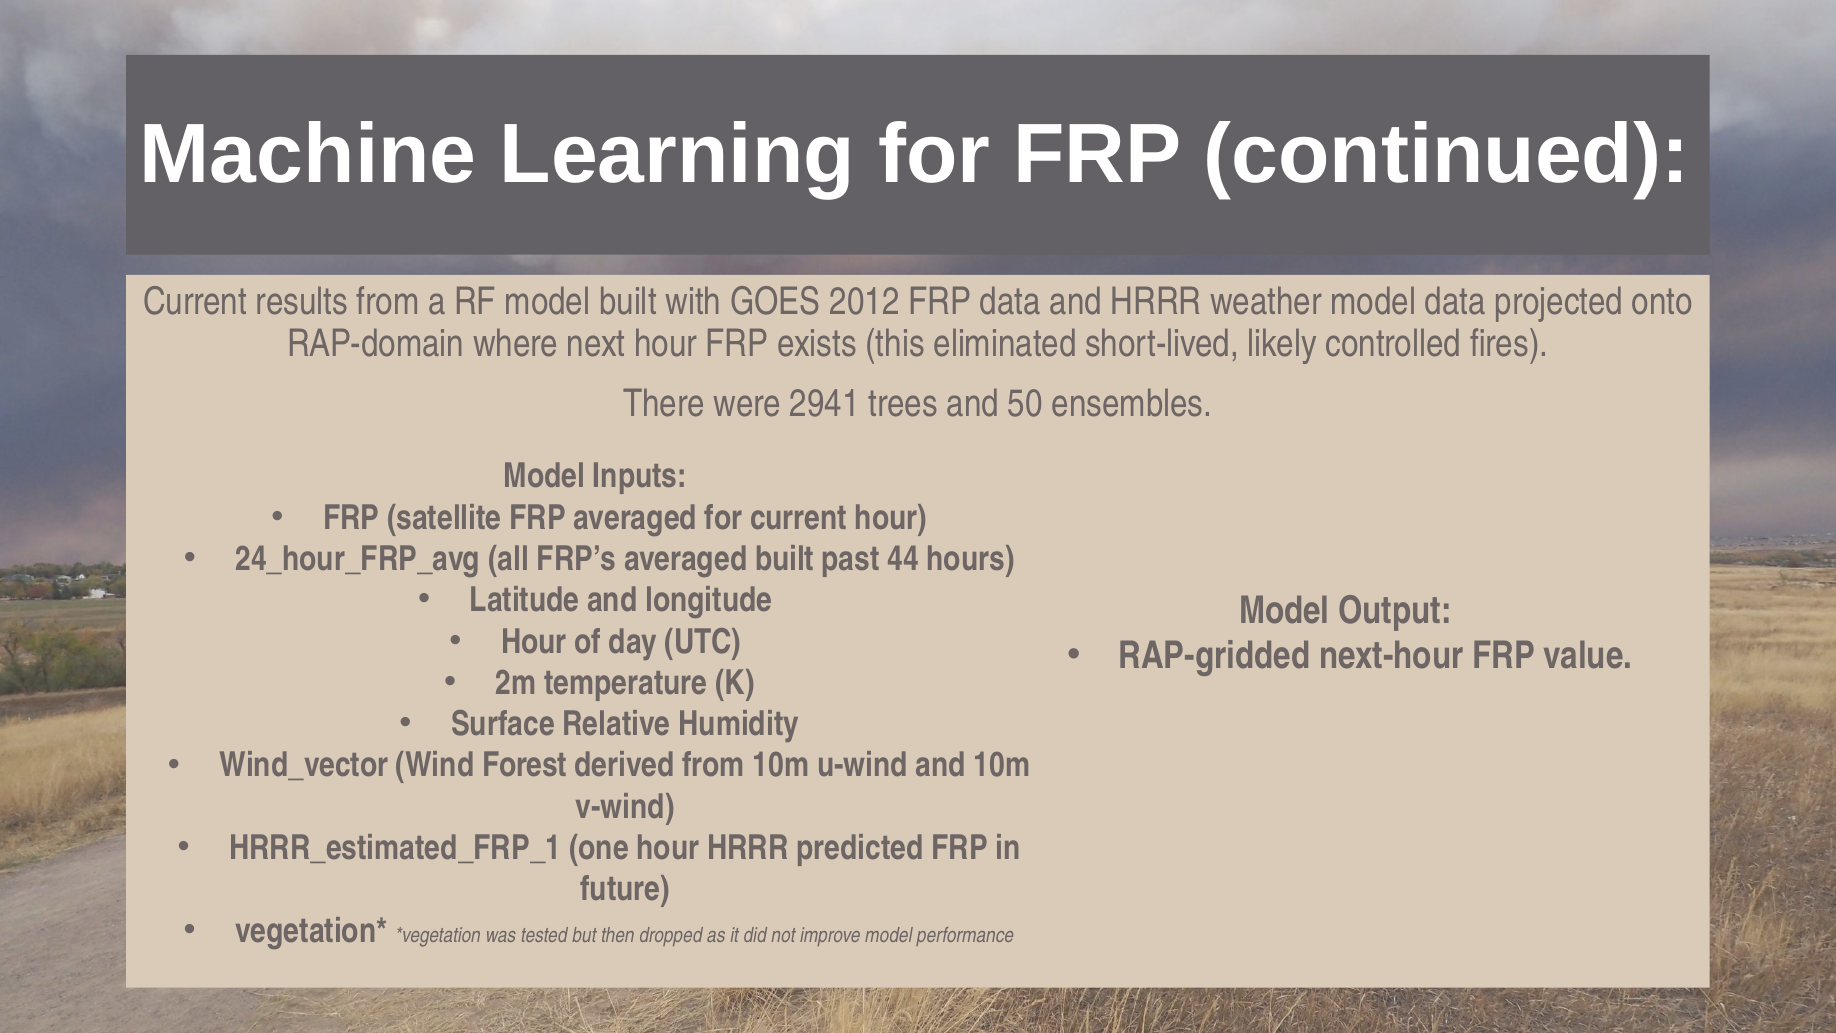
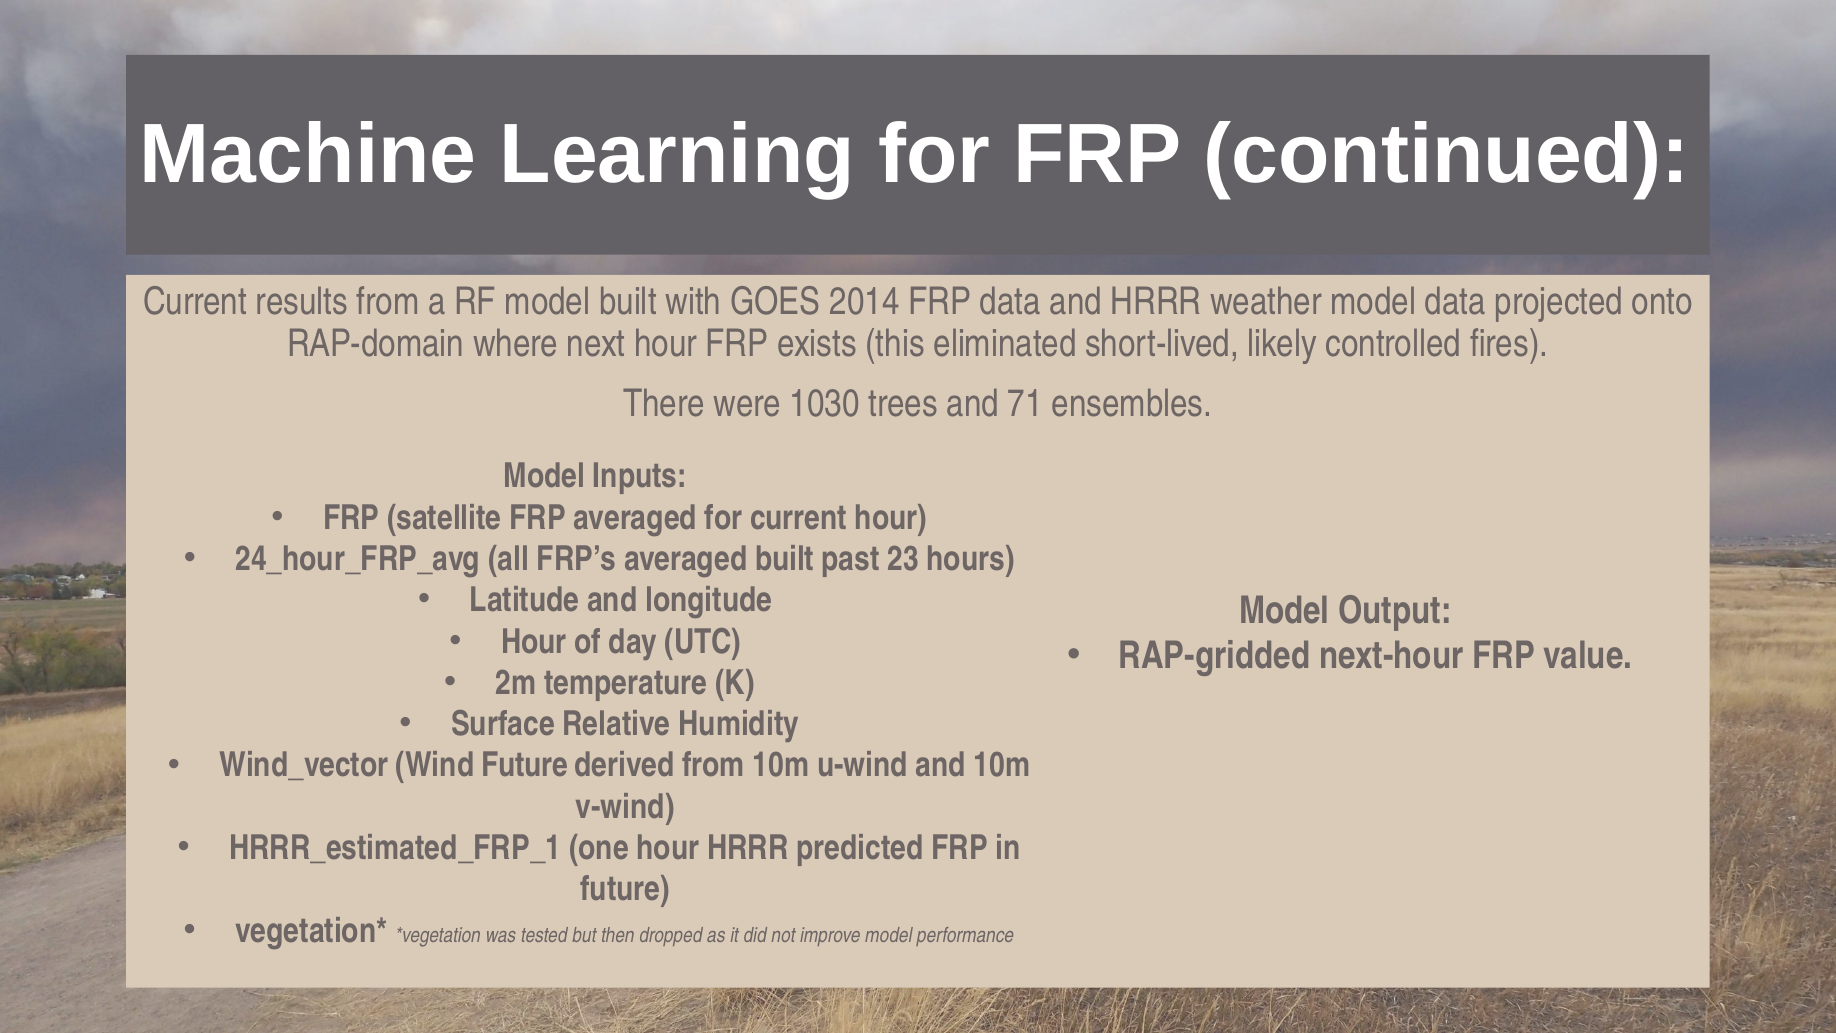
2012: 2012 -> 2014
2941: 2941 -> 1030
50: 50 -> 71
44: 44 -> 23
Wind Forest: Forest -> Future
